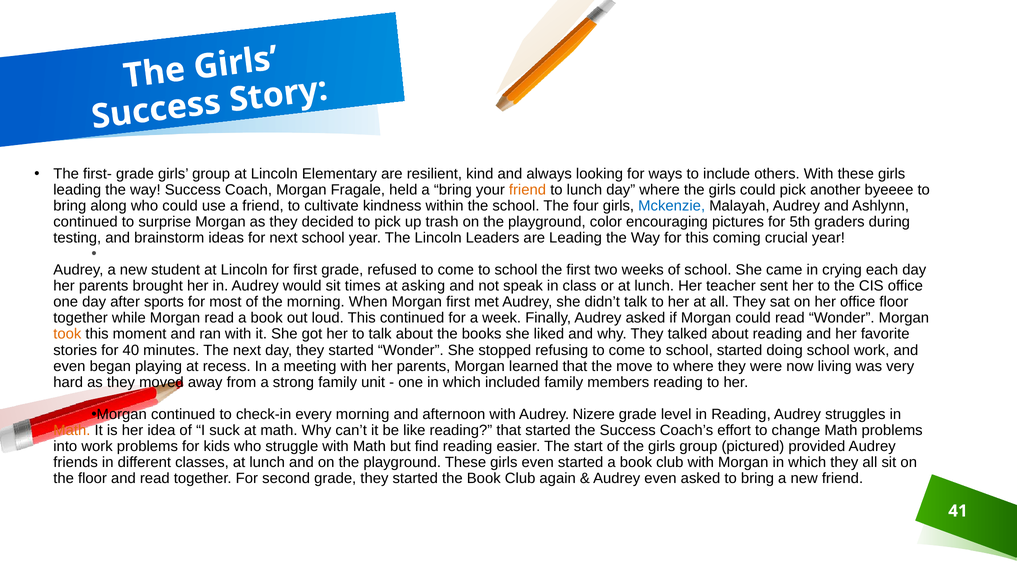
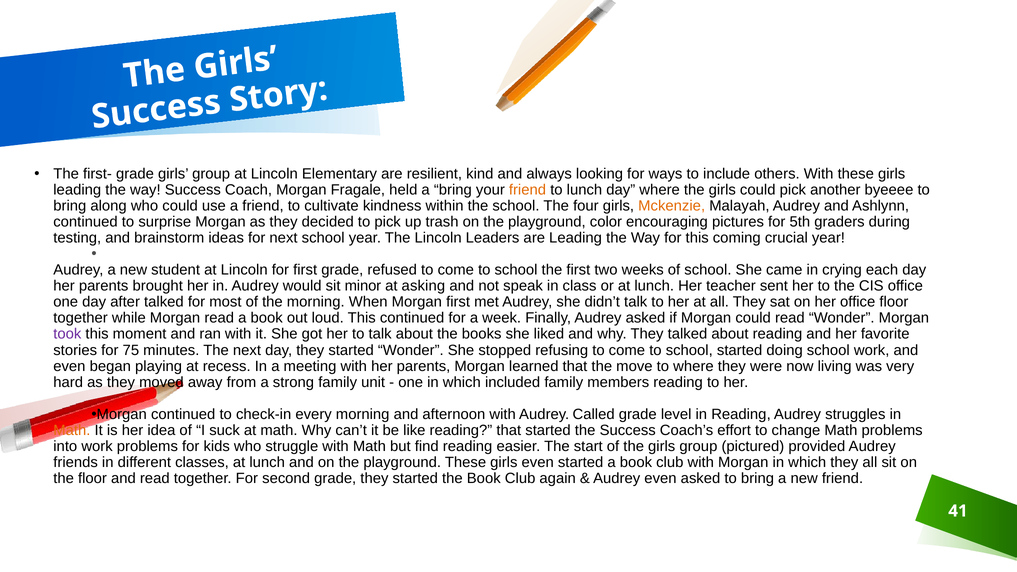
Mckenzie colour: blue -> orange
times: times -> minor
after sports: sports -> talked
took colour: orange -> purple
40: 40 -> 75
Nizere: Nizere -> Called
